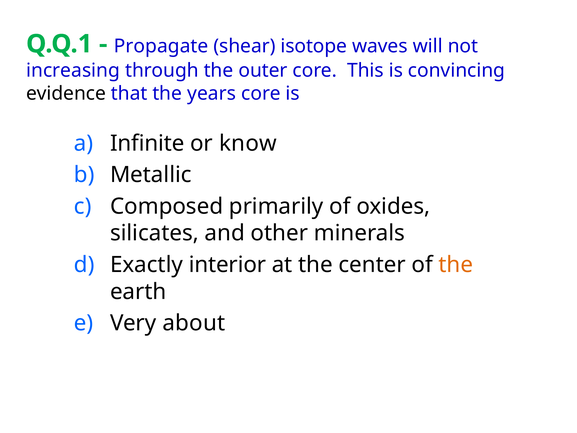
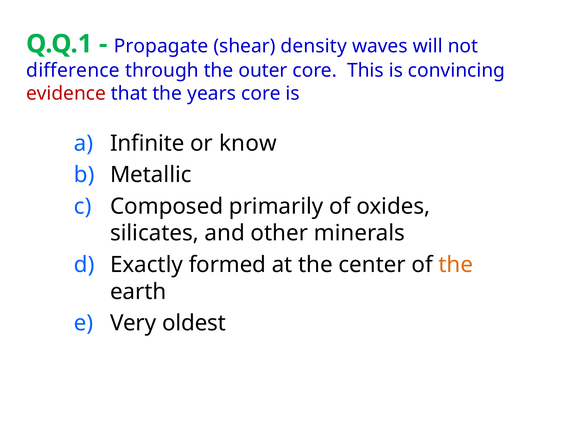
isotope: isotope -> density
increasing: increasing -> difference
evidence colour: black -> red
interior: interior -> formed
about: about -> oldest
